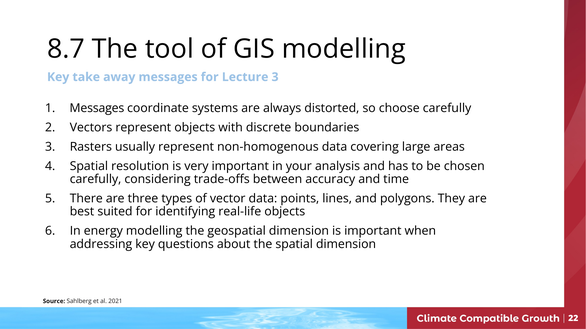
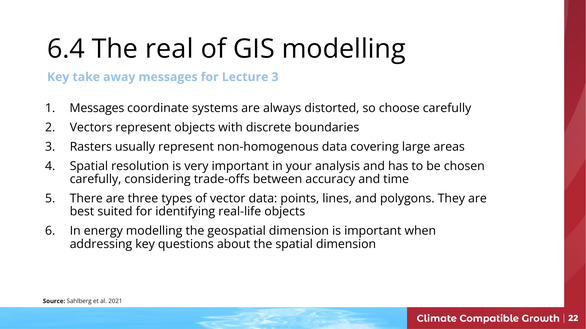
8.7: 8.7 -> 6.4
tool: tool -> real
